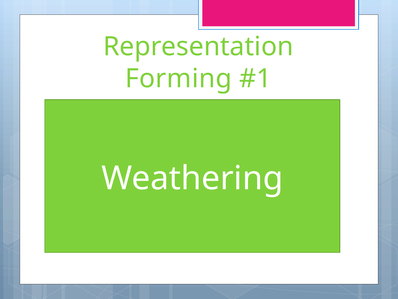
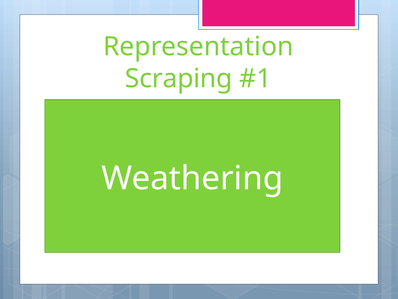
Forming: Forming -> Scraping
